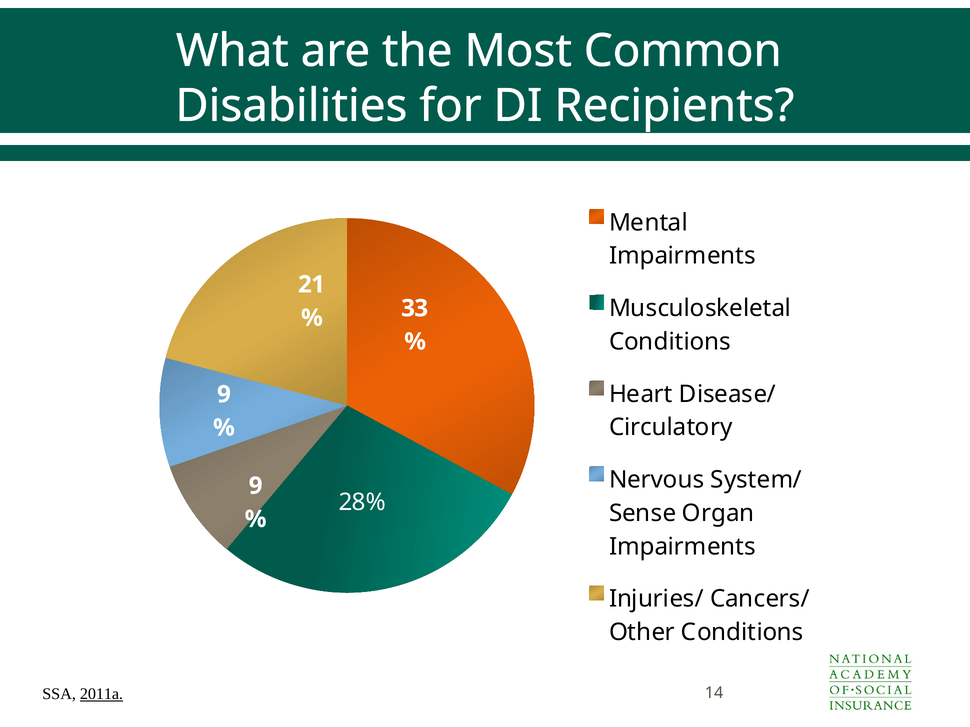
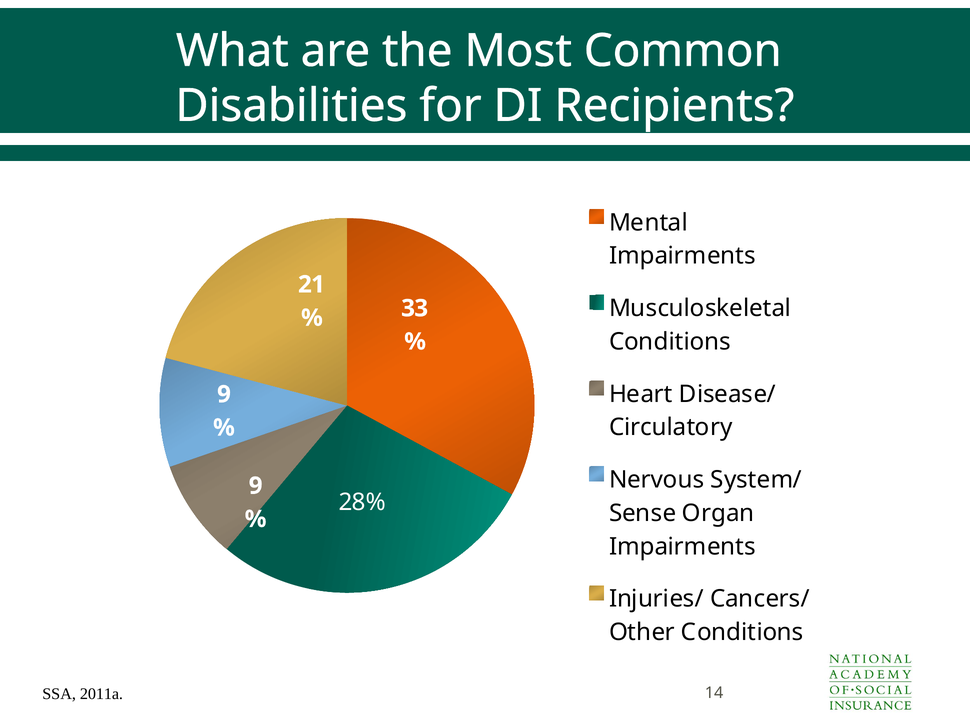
2011a underline: present -> none
